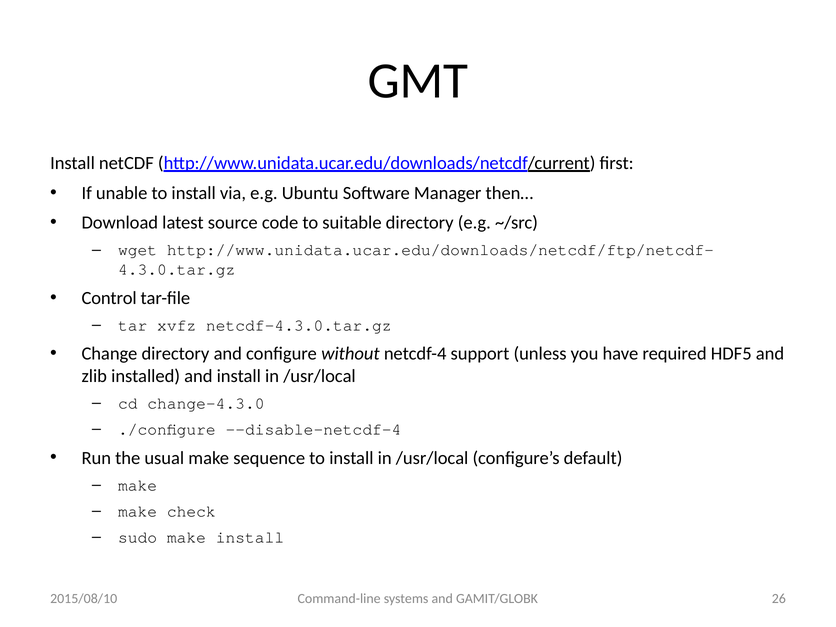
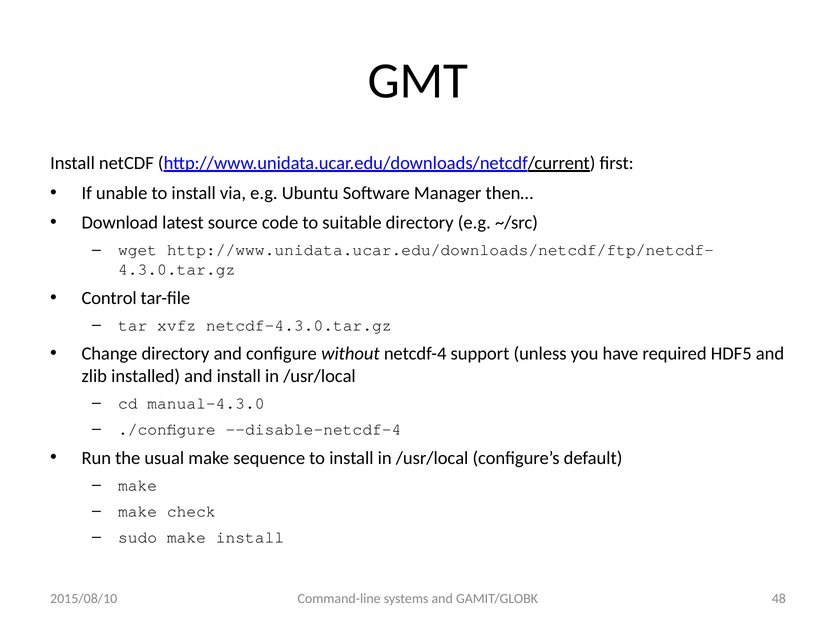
change-4.3.0: change-4.3.0 -> manual-4.3.0
26: 26 -> 48
